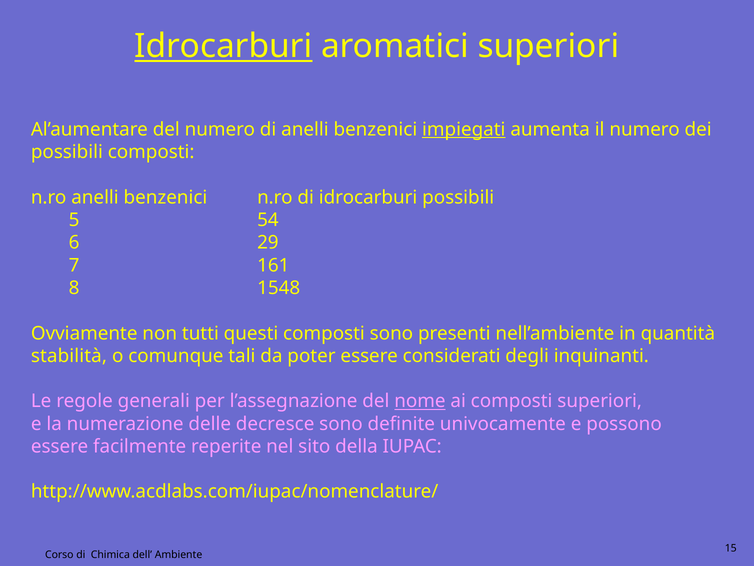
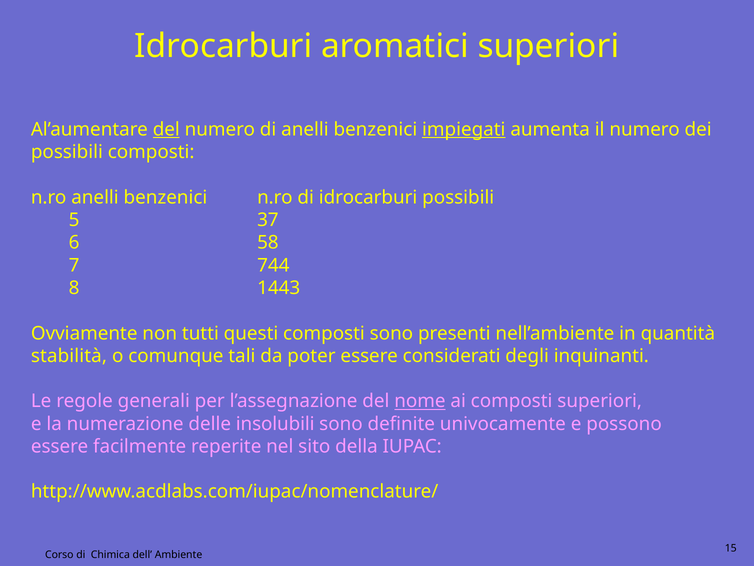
Idrocarburi at (223, 46) underline: present -> none
del at (166, 129) underline: none -> present
54: 54 -> 37
29: 29 -> 58
161: 161 -> 744
1548: 1548 -> 1443
decresce: decresce -> insolubili
